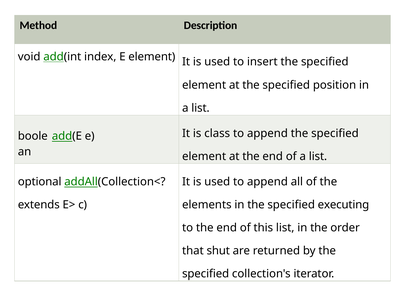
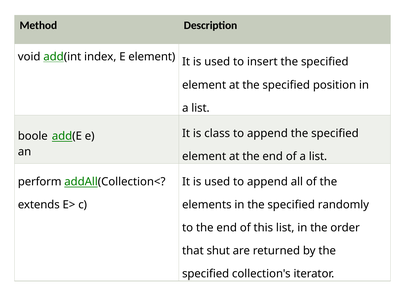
optional: optional -> perform
executing: executing -> randomly
